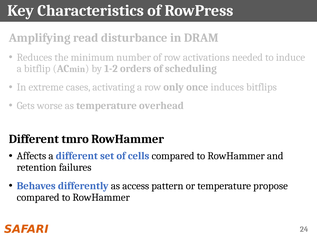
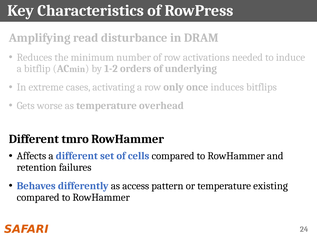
scheduling: scheduling -> underlying
propose: propose -> existing
